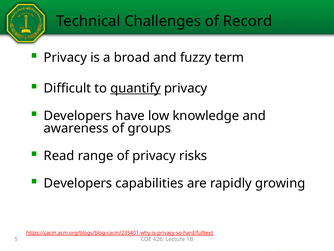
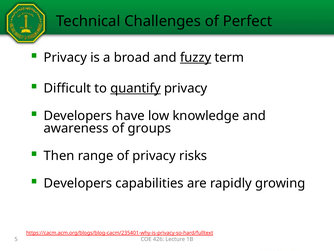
Record: Record -> Perfect
fuzzy underline: none -> present
Read: Read -> Then
